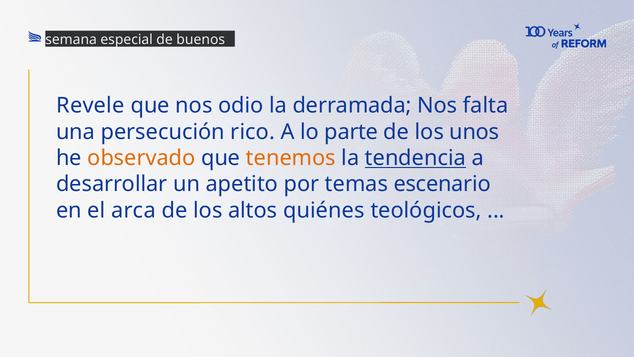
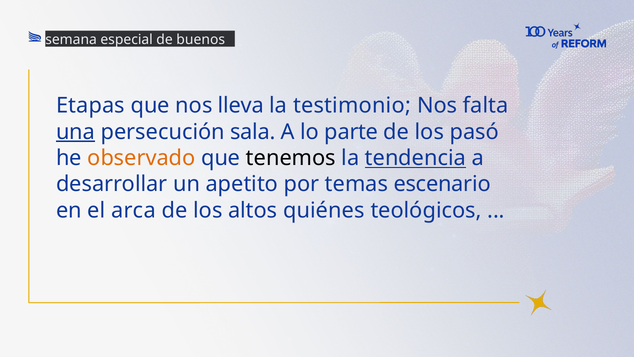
Revele: Revele -> Etapas
odio: odio -> lleva
derramada: derramada -> testimonio
una underline: none -> present
rico: rico -> sala
unos: unos -> pasó
tenemos colour: orange -> black
